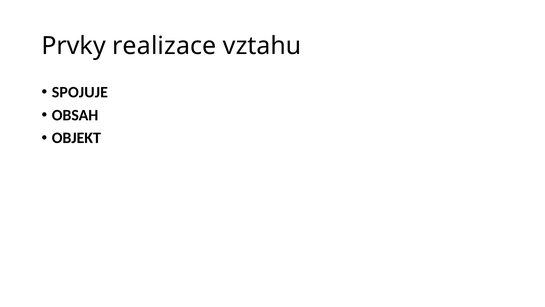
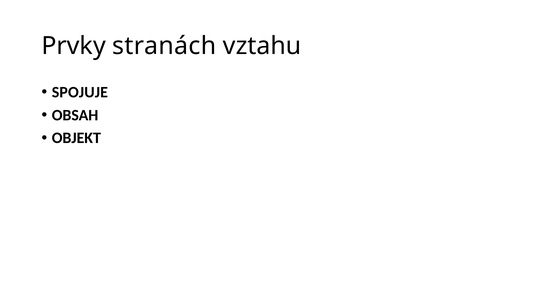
realizace: realizace -> stranách
